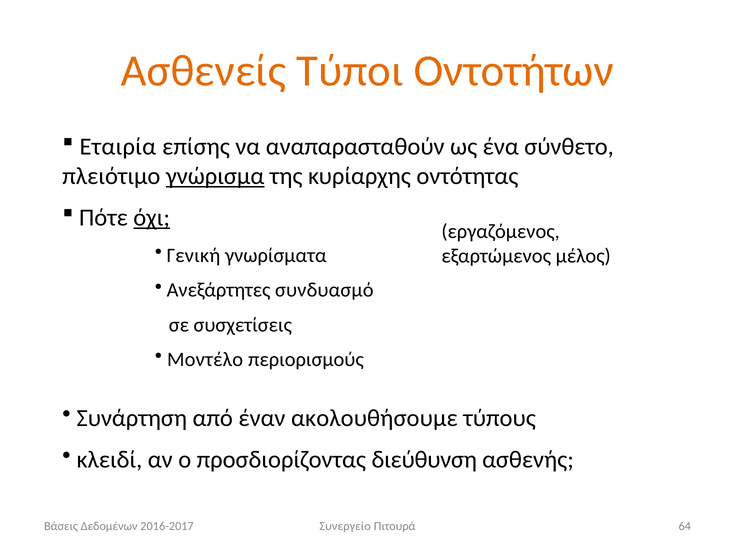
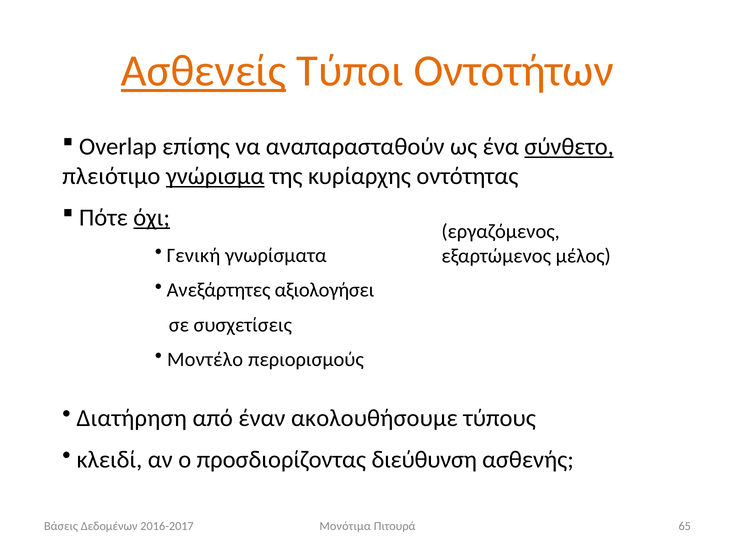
Ασθενείς underline: none -> present
Εταιρία: Εταιρία -> Overlap
σύνθετο underline: none -> present
συνδυασμό: συνδυασμό -> αξιολογήσει
Συνάρτηση: Συνάρτηση -> Διατήρηση
Συνεργείο: Συνεργείο -> Μονότιμα
64: 64 -> 65
